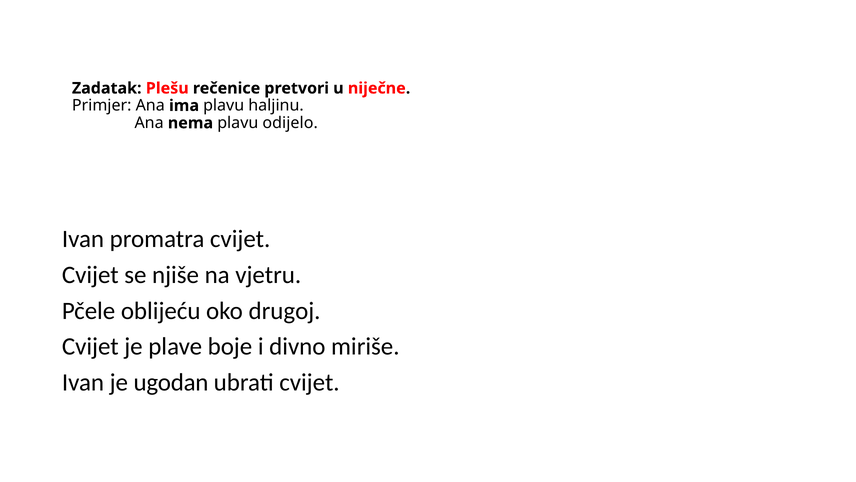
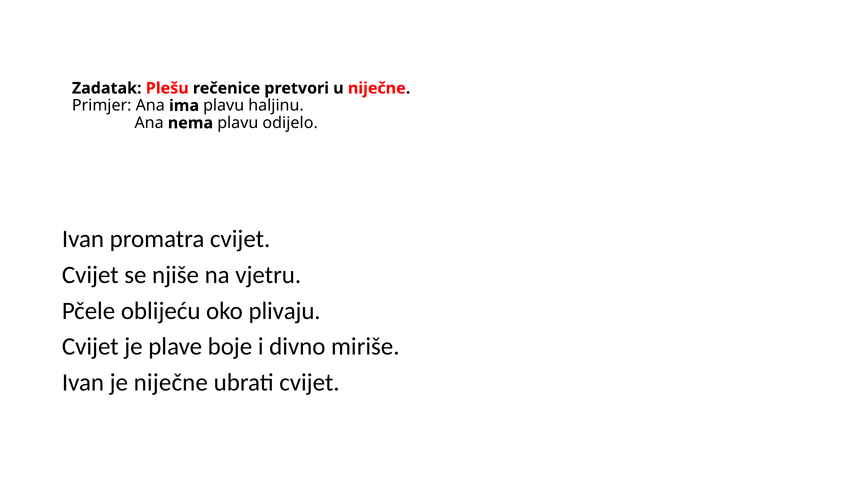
drugoj: drugoj -> plivaju
je ugodan: ugodan -> niječne
